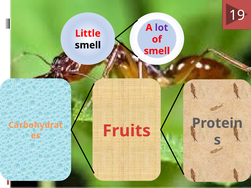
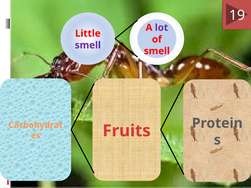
smell at (88, 45) colour: black -> purple
